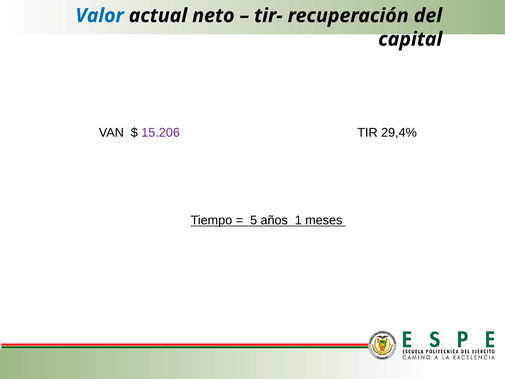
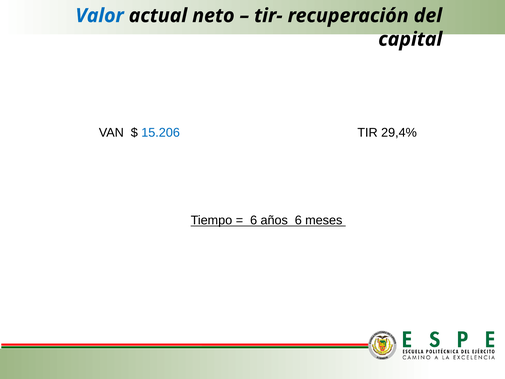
15.206 colour: purple -> blue
5 at (254, 220): 5 -> 6
años 1: 1 -> 6
